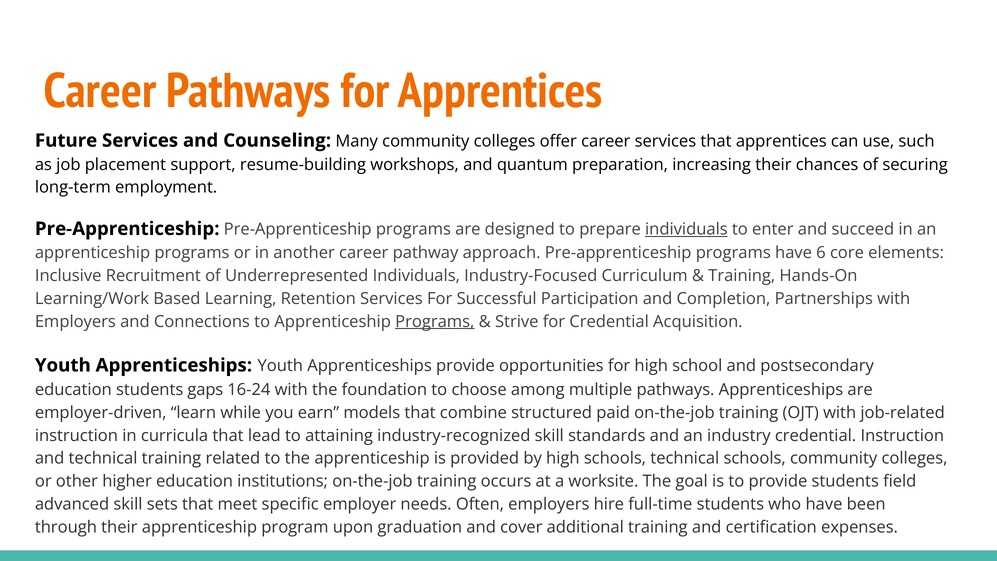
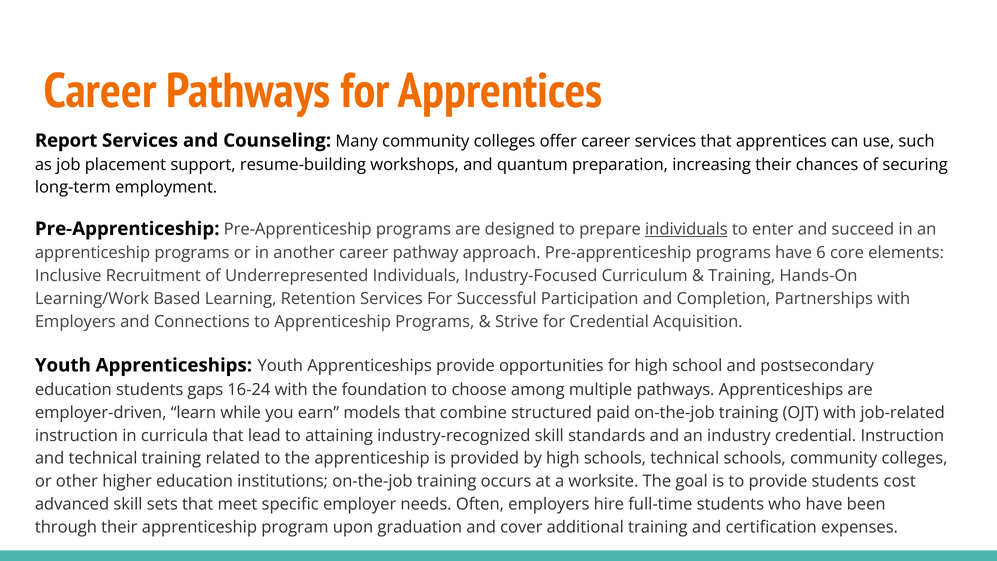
Future: Future -> Report
Programs at (435, 321) underline: present -> none
field: field -> cost
